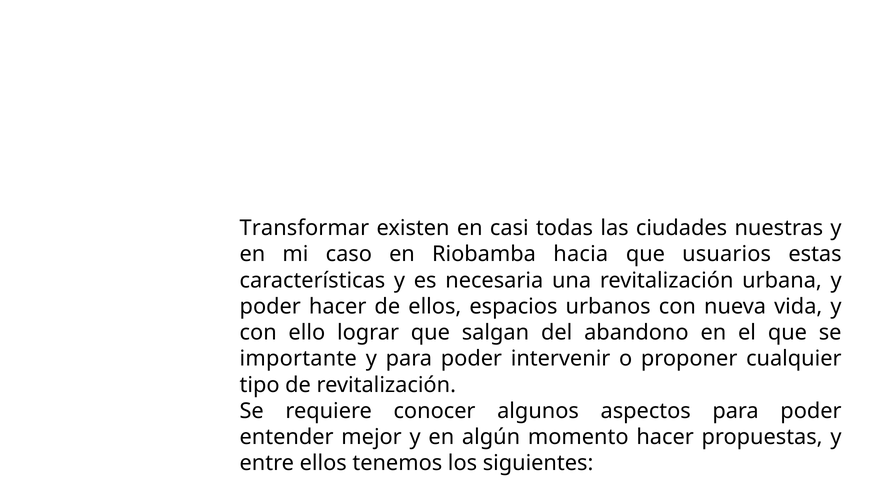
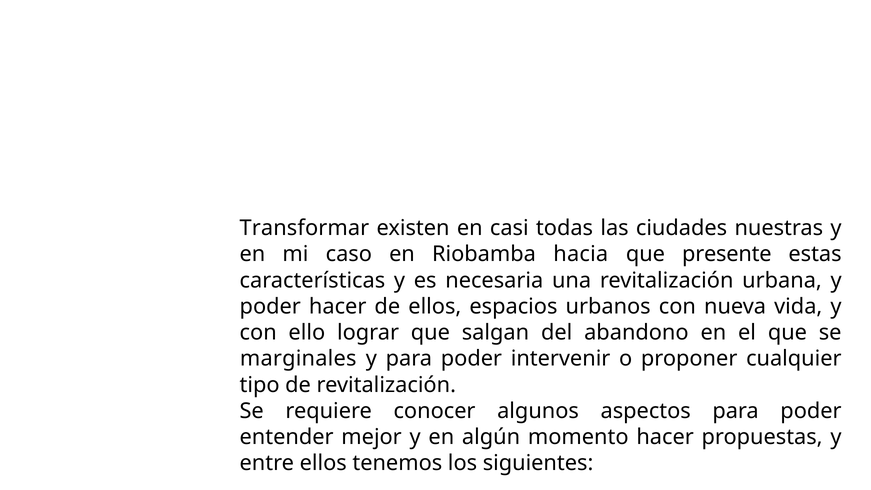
usuarios: usuarios -> presente
importante: importante -> marginales
